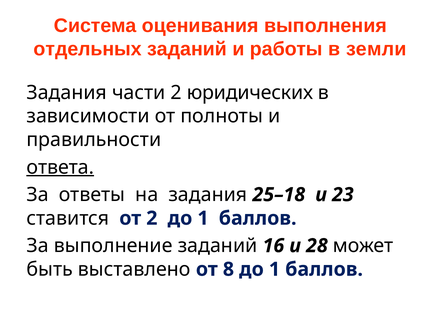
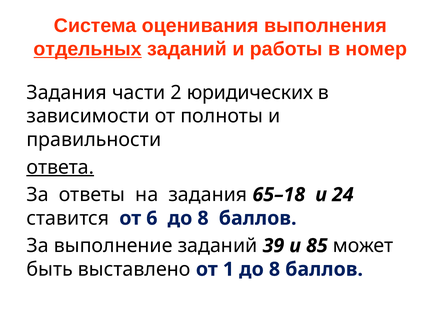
отдельных underline: none -> present
земли: земли -> номер
25–18: 25–18 -> 65–18
23: 23 -> 24
от 2: 2 -> 6
1 at (203, 218): 1 -> 8
16: 16 -> 39
28: 28 -> 85
8: 8 -> 1
1 at (274, 269): 1 -> 8
